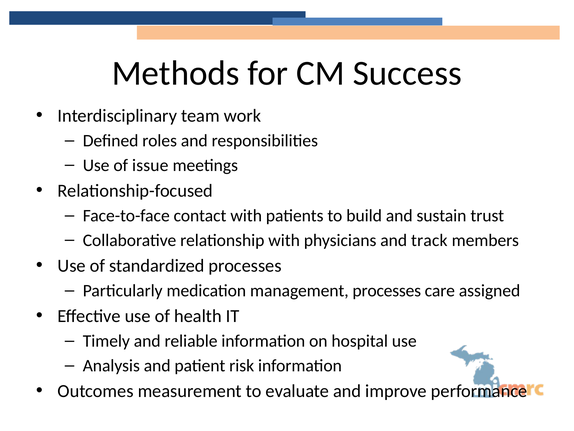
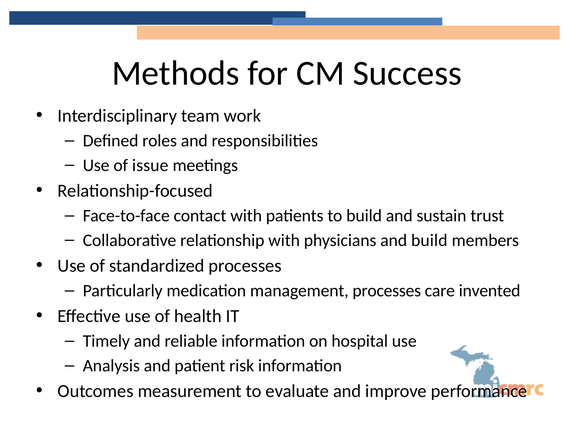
and track: track -> build
assigned: assigned -> invented
